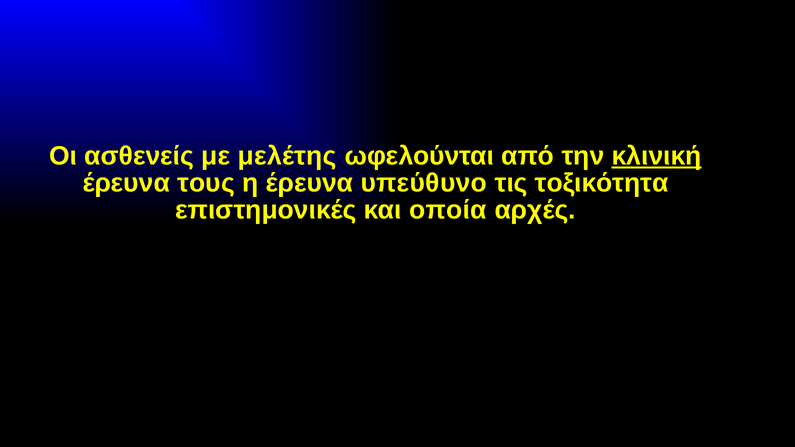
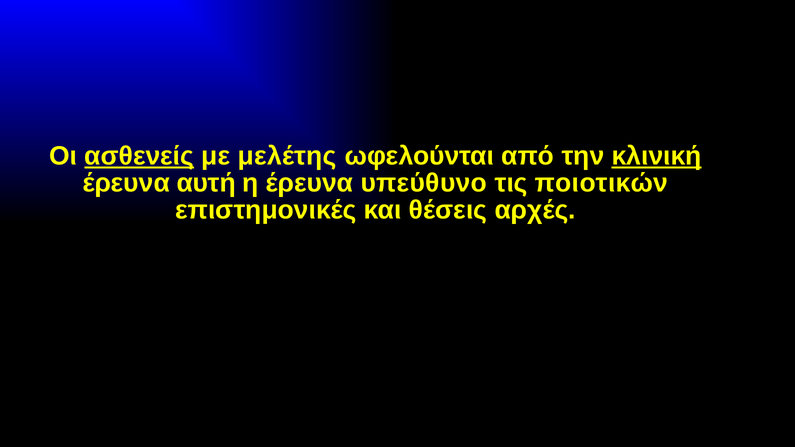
ασθενείς underline: none -> present
τους: τους -> αυτή
τοξικότητα: τοξικότητα -> ποιοτικών
οποία: οποία -> θέσεις
